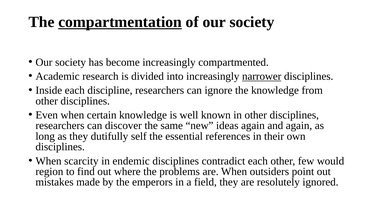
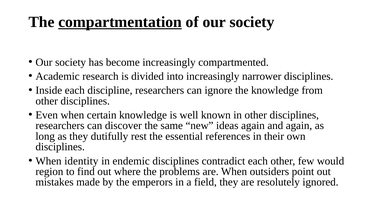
narrower underline: present -> none
self: self -> rest
scarcity: scarcity -> identity
